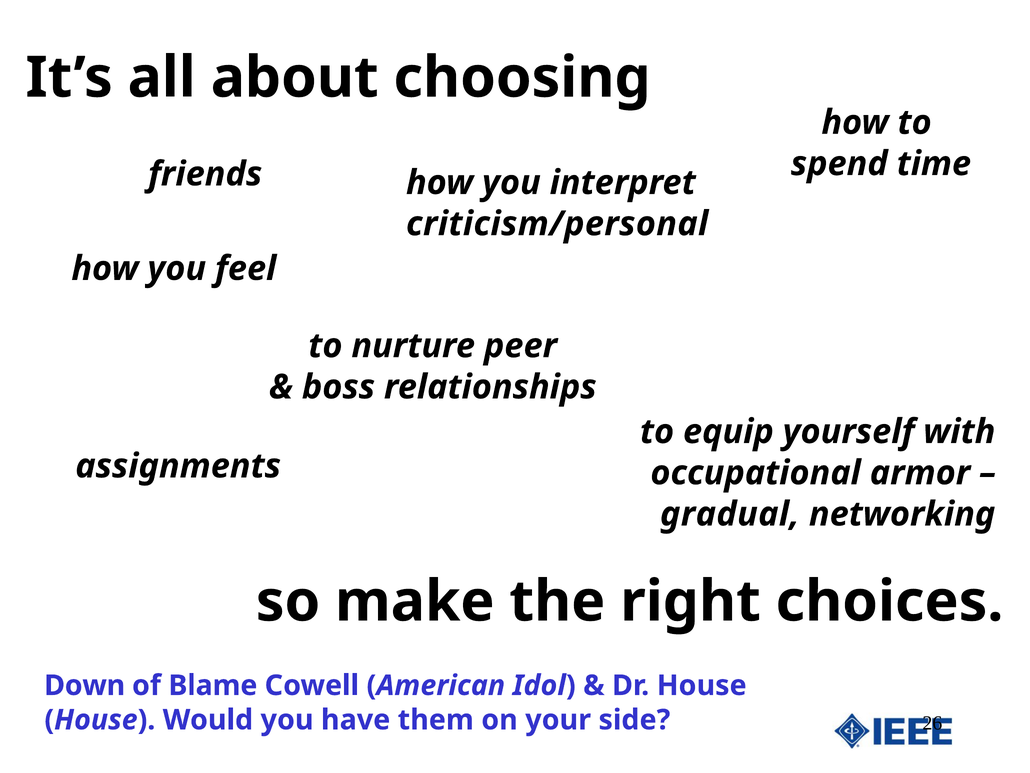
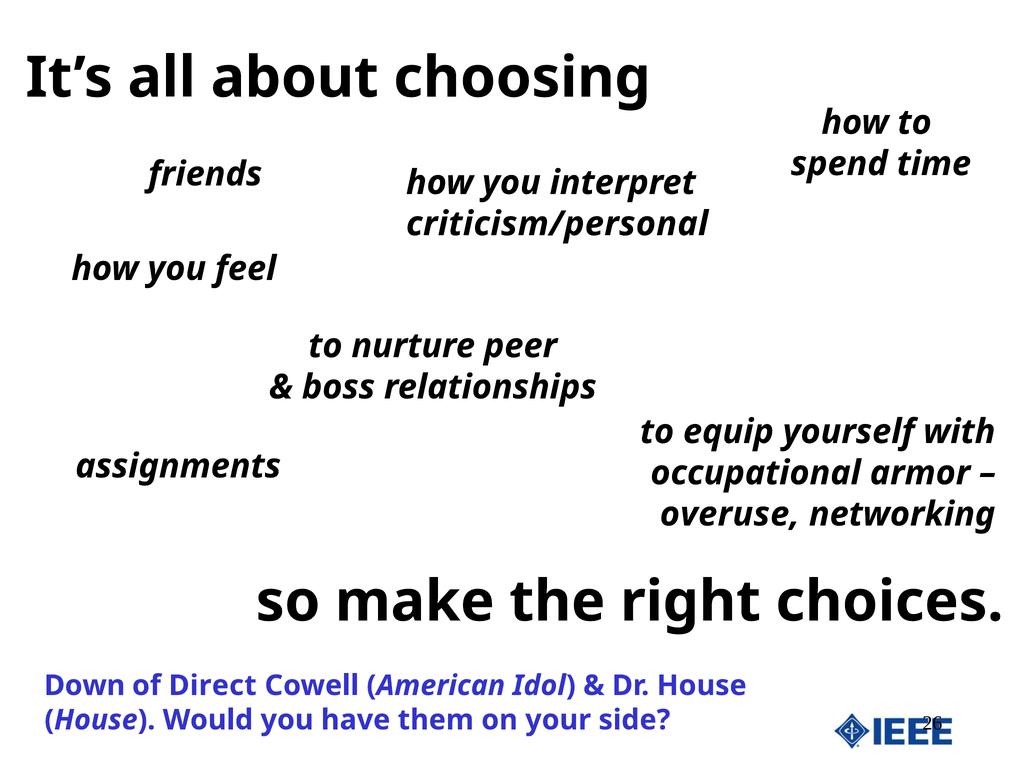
gradual: gradual -> overuse
Blame: Blame -> Direct
